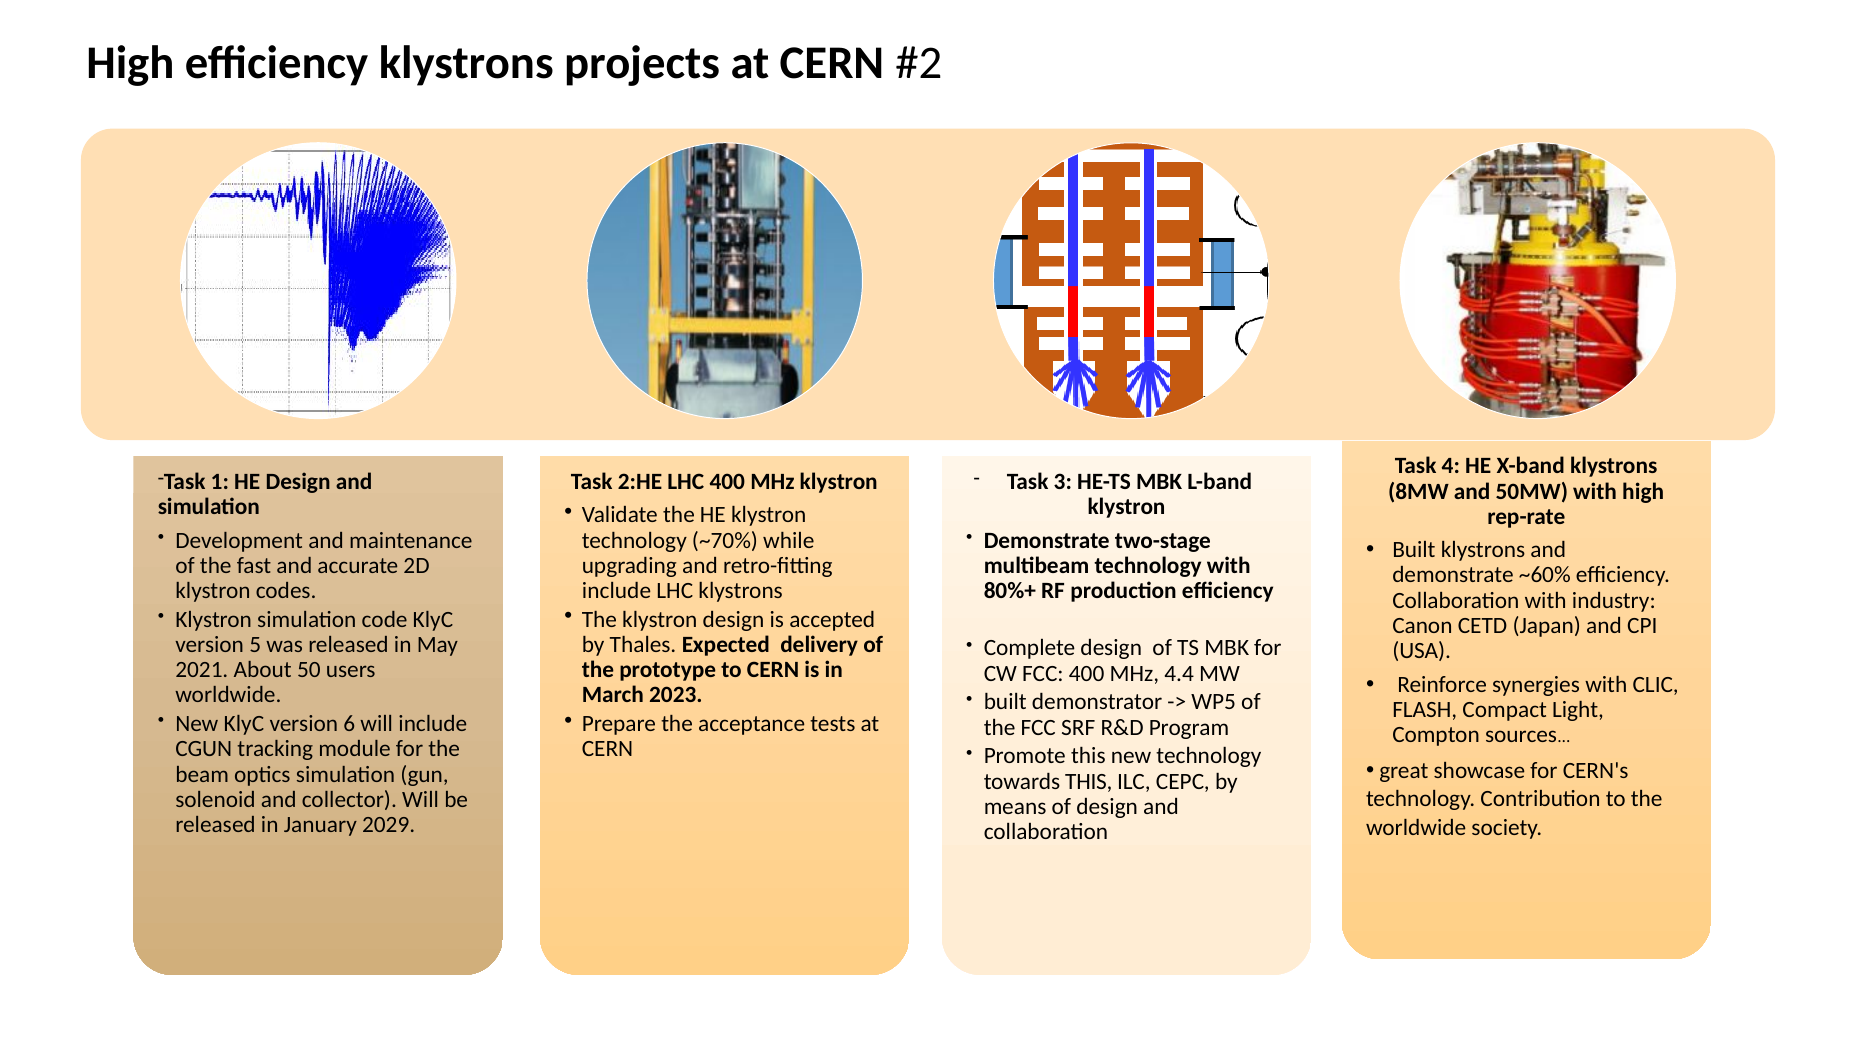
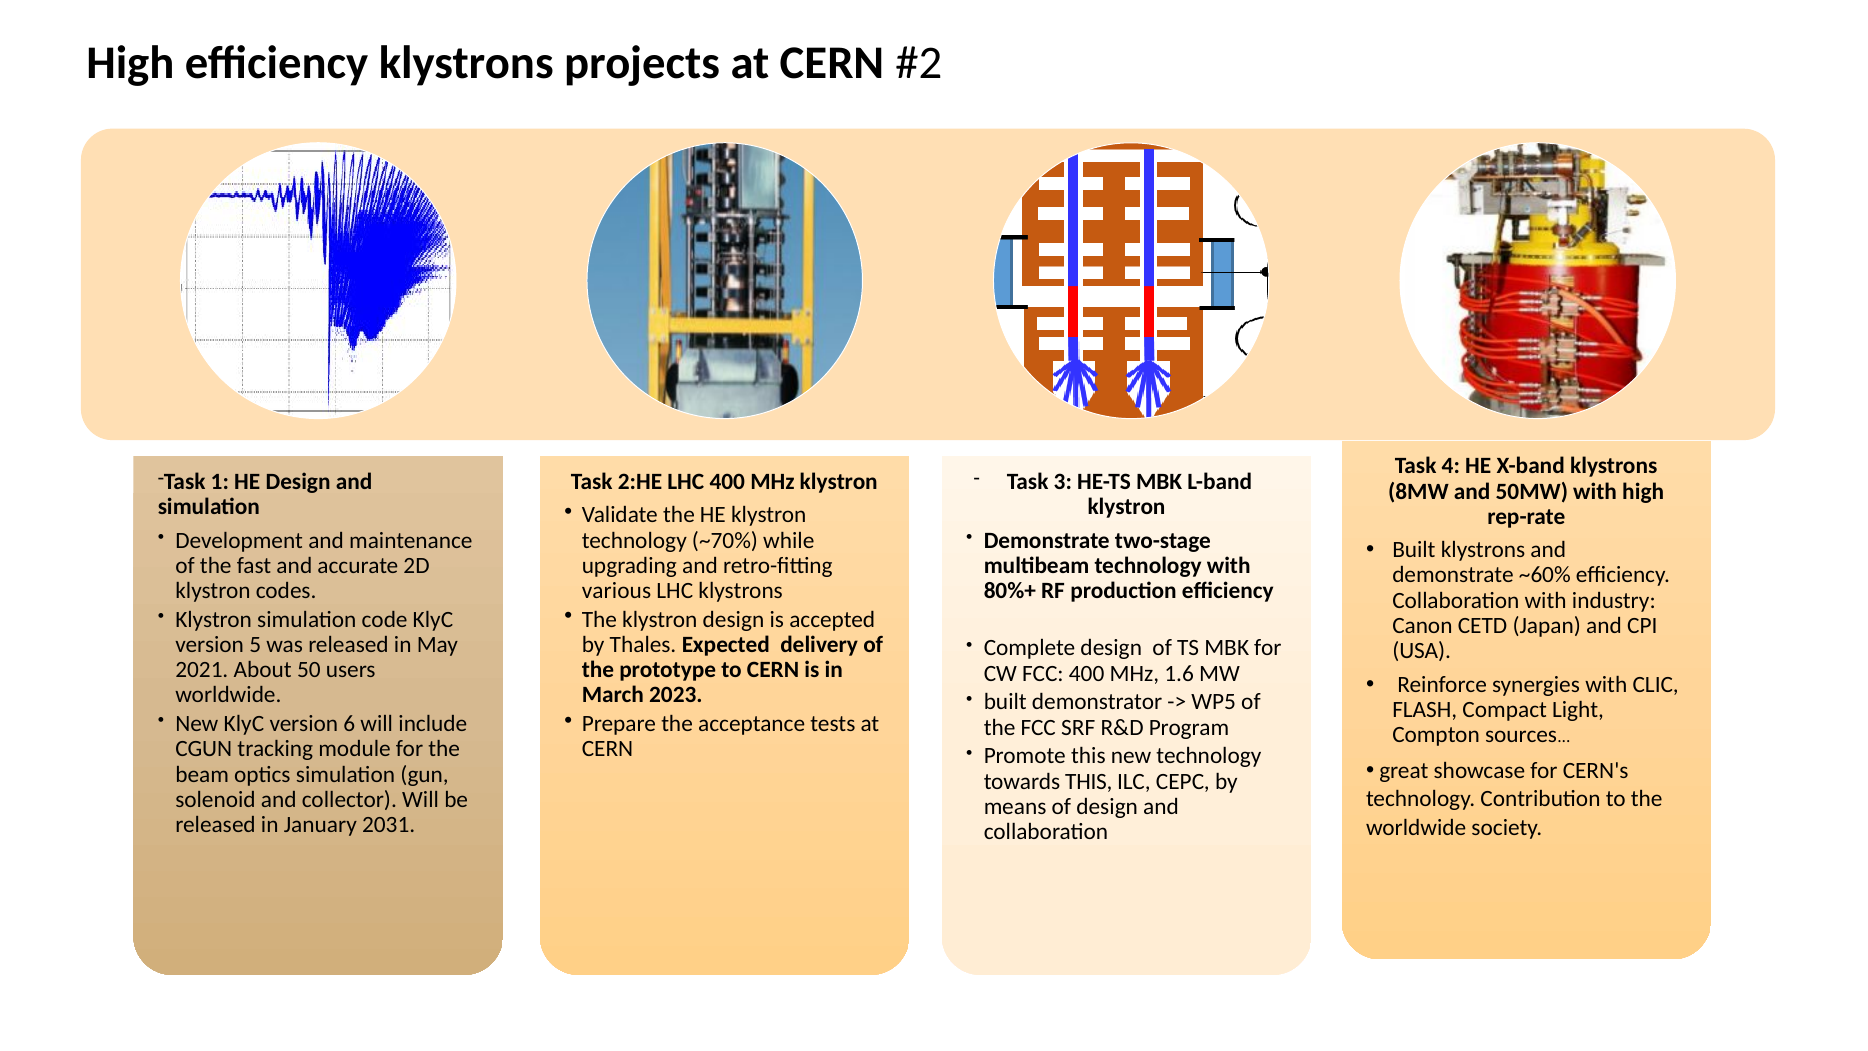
include at (617, 591): include -> various
4.4: 4.4 -> 1.6
2029: 2029 -> 2031
